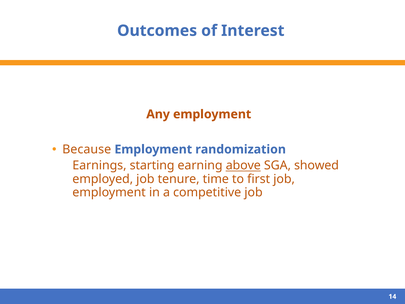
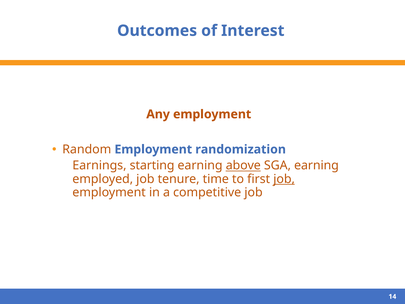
Because: Because -> Random
SGA showed: showed -> earning
job at (284, 179) underline: none -> present
